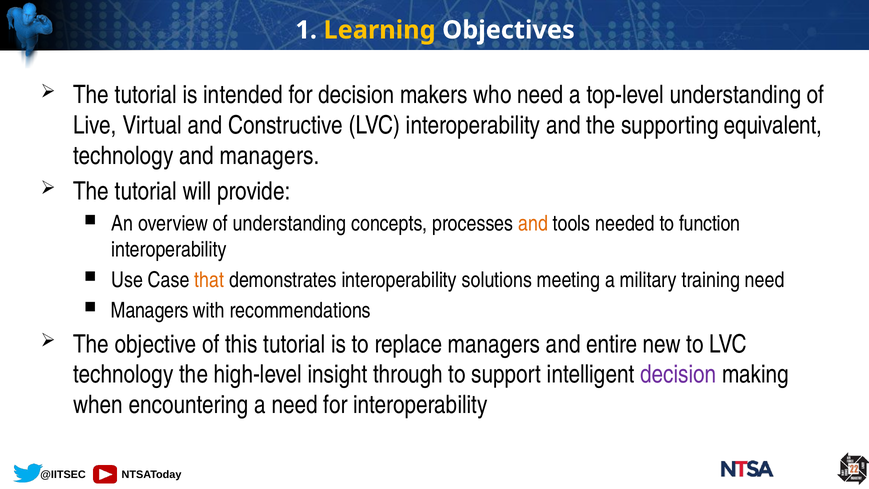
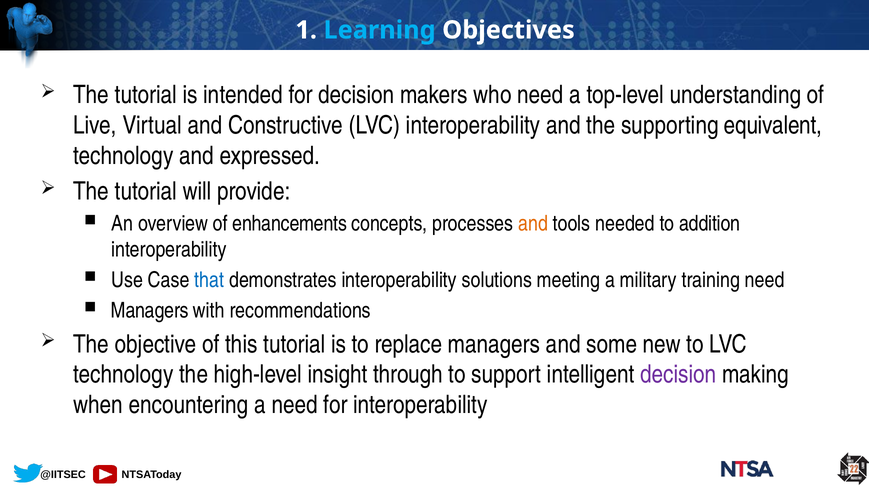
Learning colour: yellow -> light blue
and managers: managers -> expressed
of understanding: understanding -> enhancements
function: function -> addition
that colour: orange -> blue
entire: entire -> some
